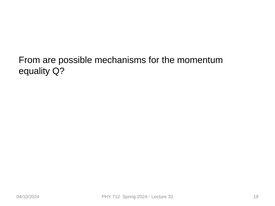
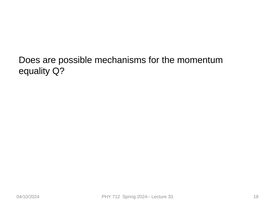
From: From -> Does
